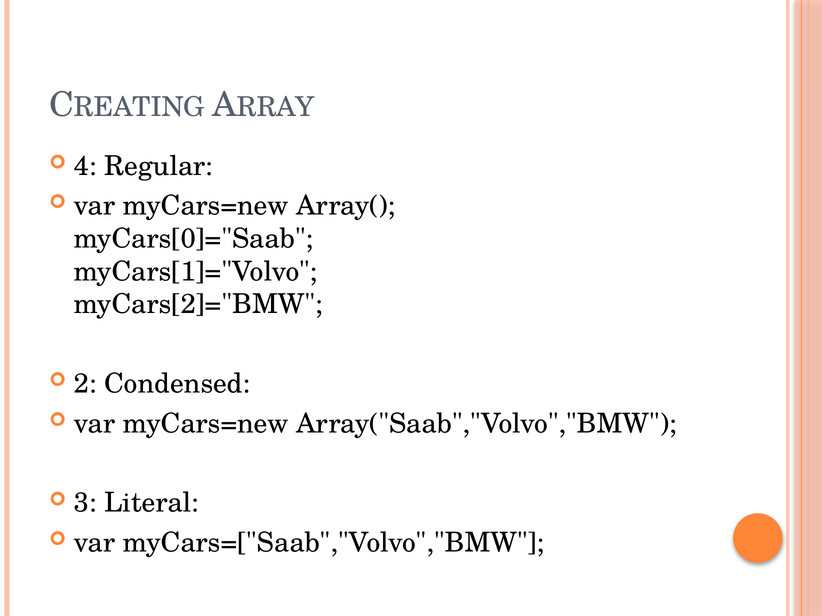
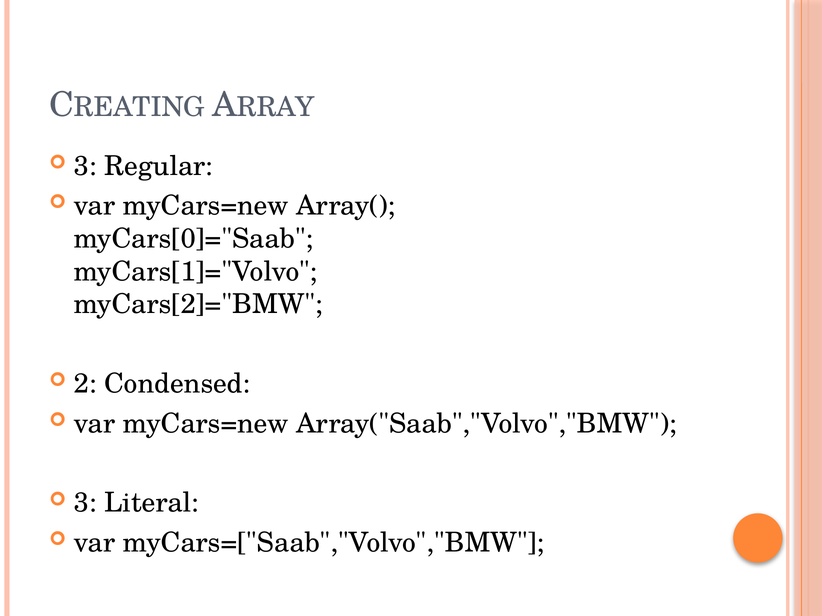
4 at (85, 166): 4 -> 3
